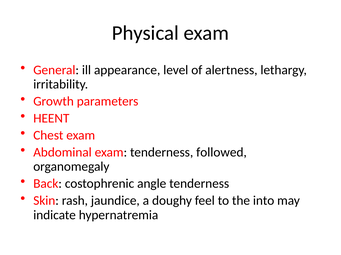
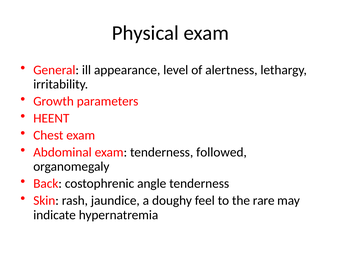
into: into -> rare
